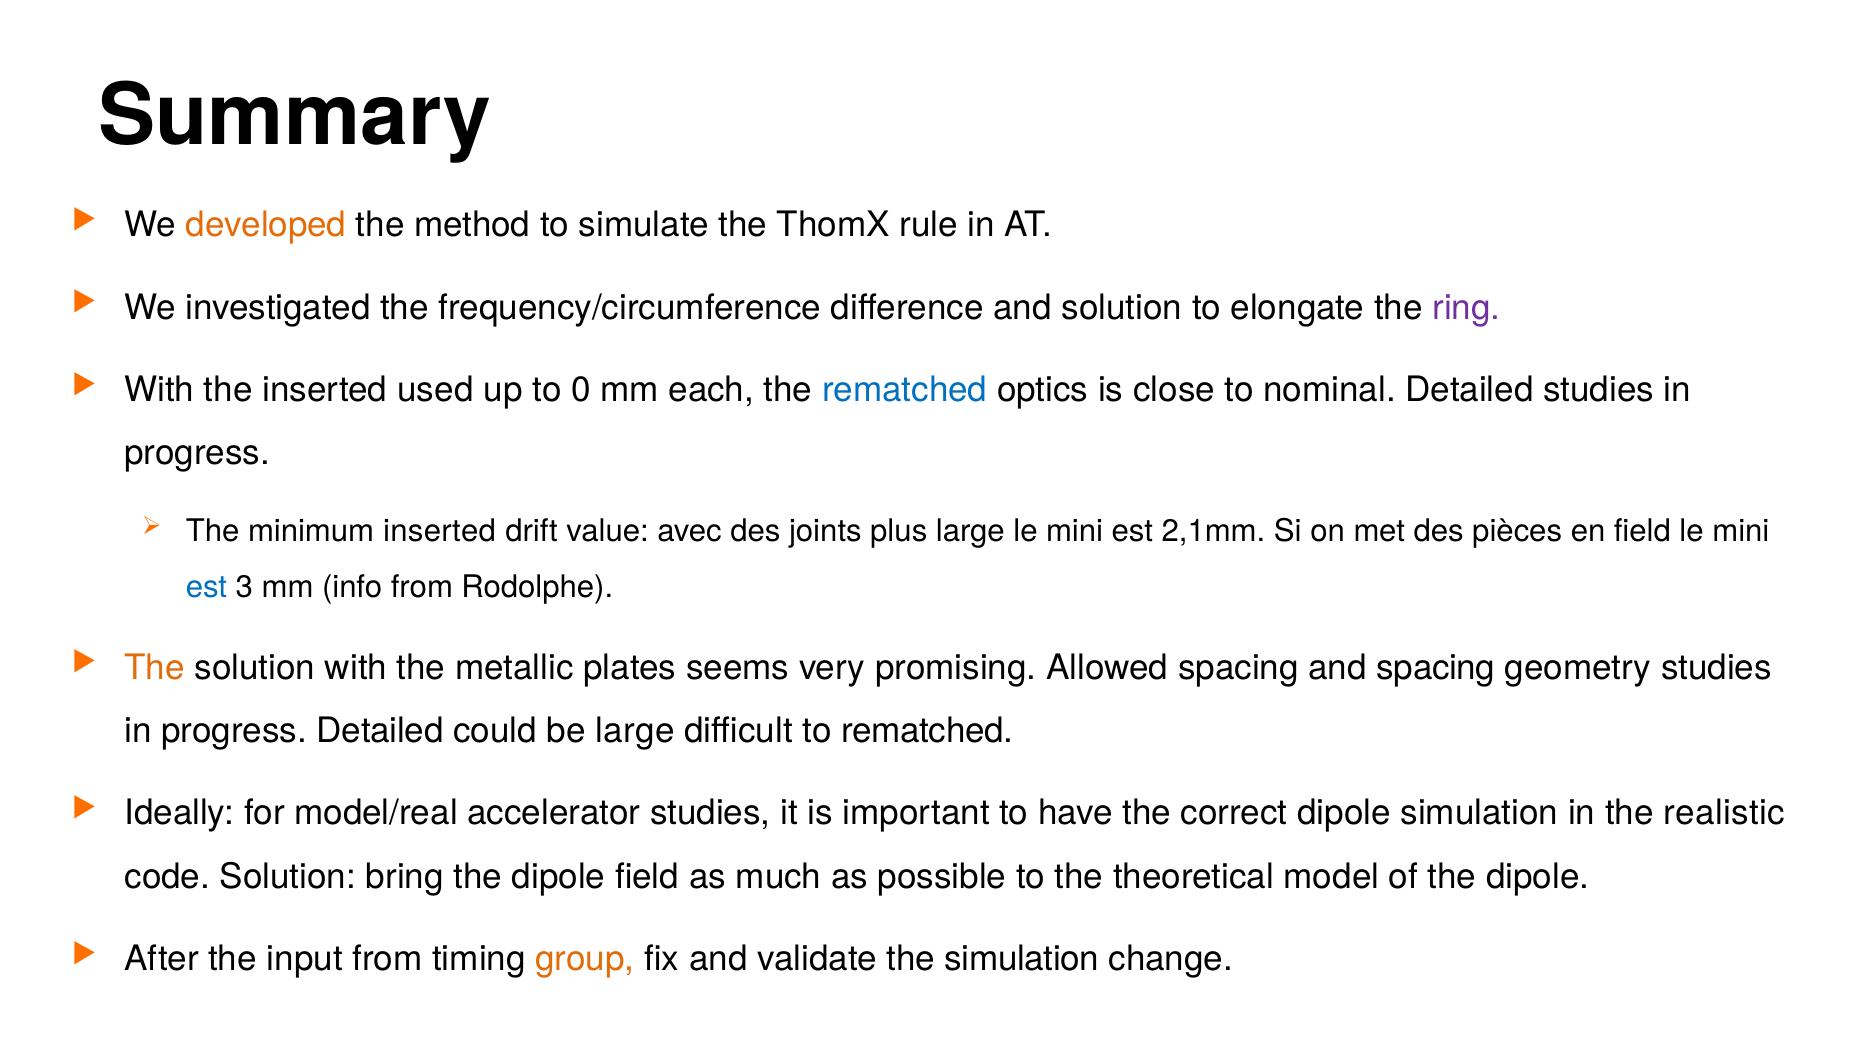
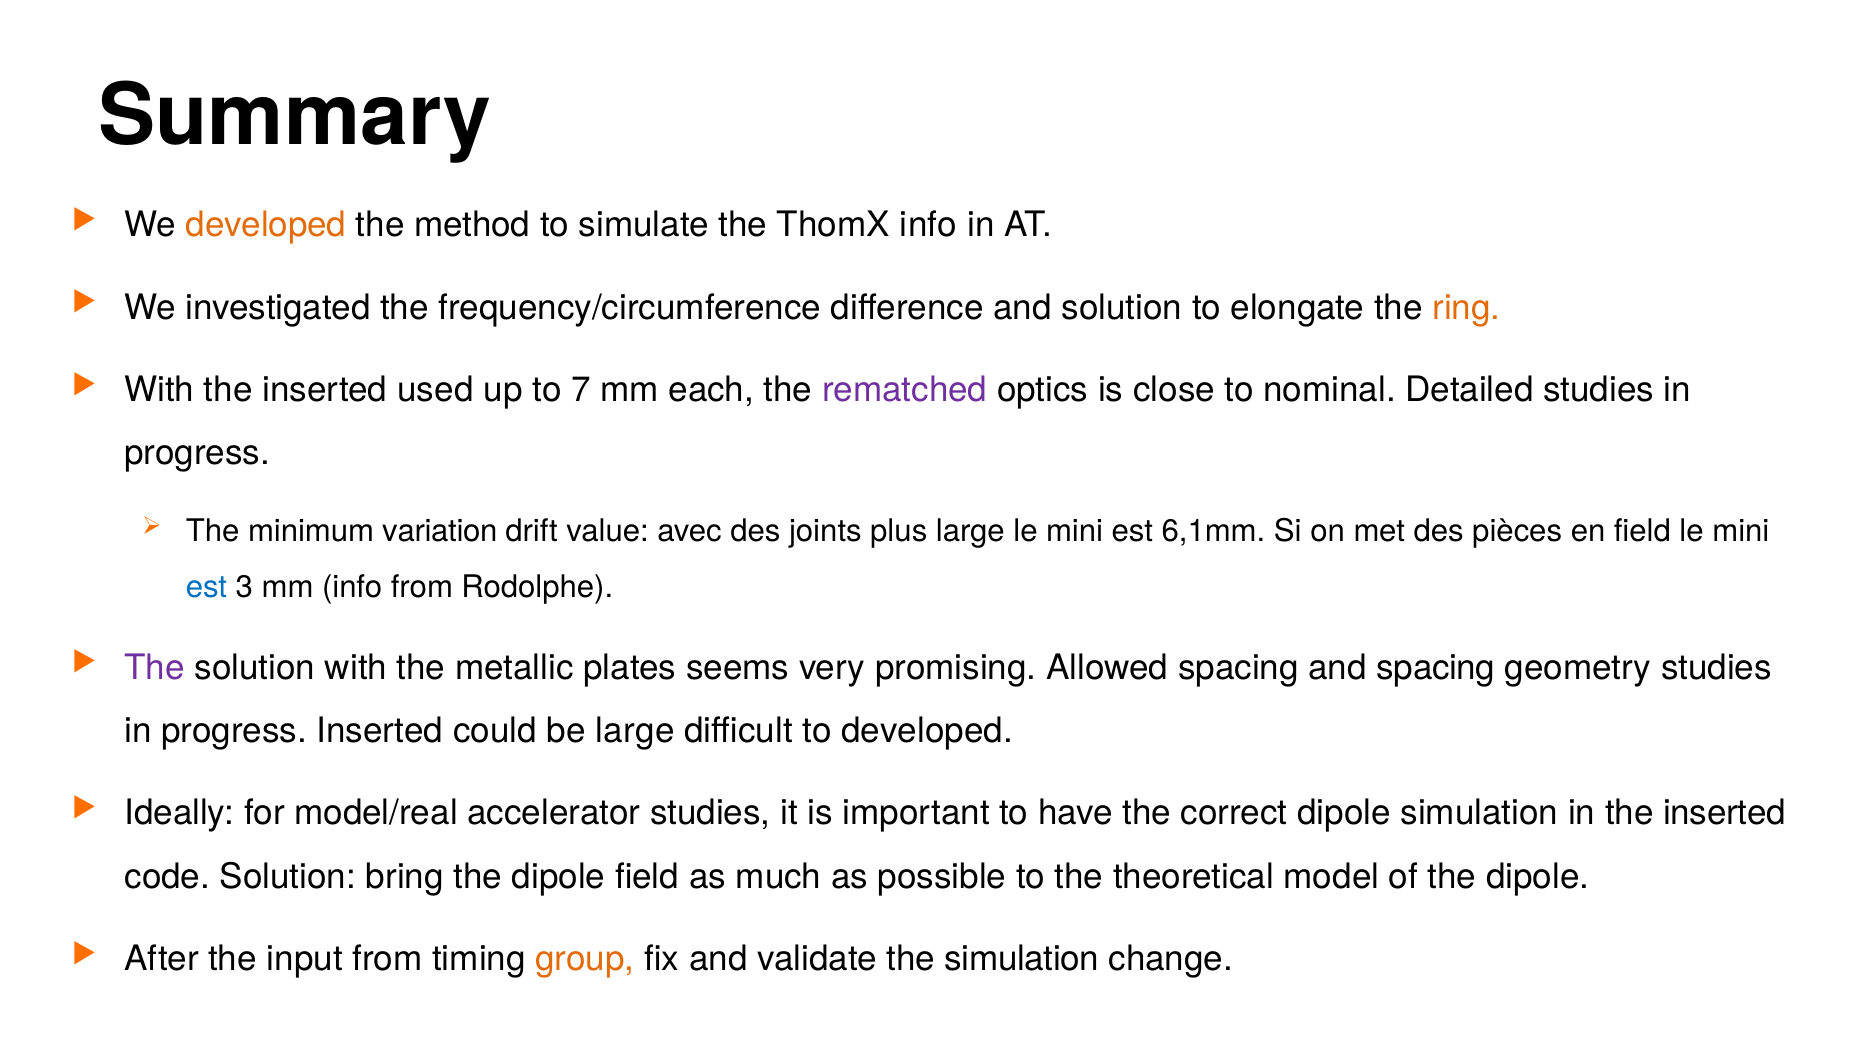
ThomX rule: rule -> info
ring colour: purple -> orange
0: 0 -> 7
rematched at (905, 390) colour: blue -> purple
minimum inserted: inserted -> variation
2,1mm: 2,1mm -> 6,1mm
The at (155, 668) colour: orange -> purple
progress Detailed: Detailed -> Inserted
to rematched: rematched -> developed
in the realistic: realistic -> inserted
